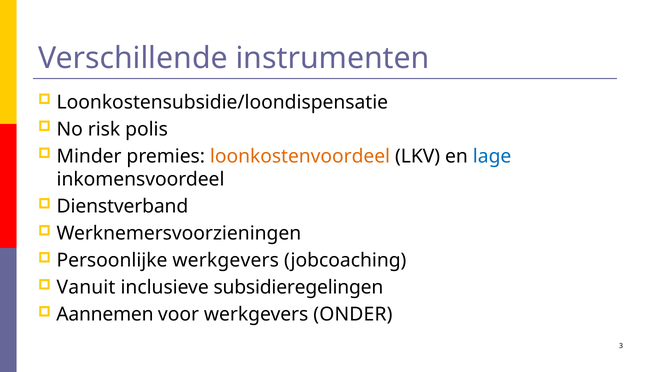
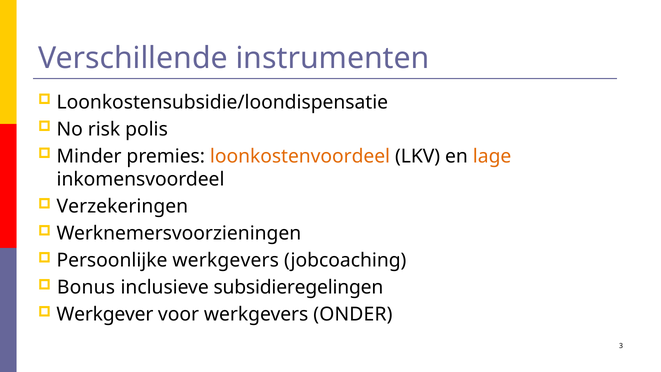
lage colour: blue -> orange
Dienstverband: Dienstverband -> Verzekeringen
Vanuit: Vanuit -> Bonus
Aannemen: Aannemen -> Werkgever
